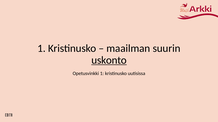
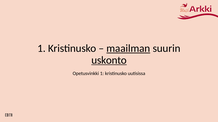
maailman underline: none -> present
